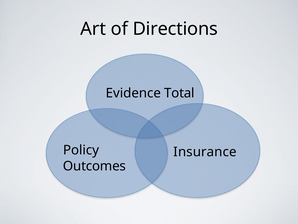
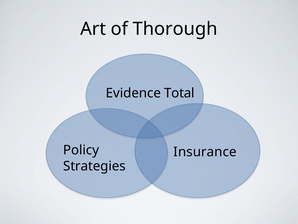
Directions: Directions -> Thorough
Outcomes: Outcomes -> Strategies
